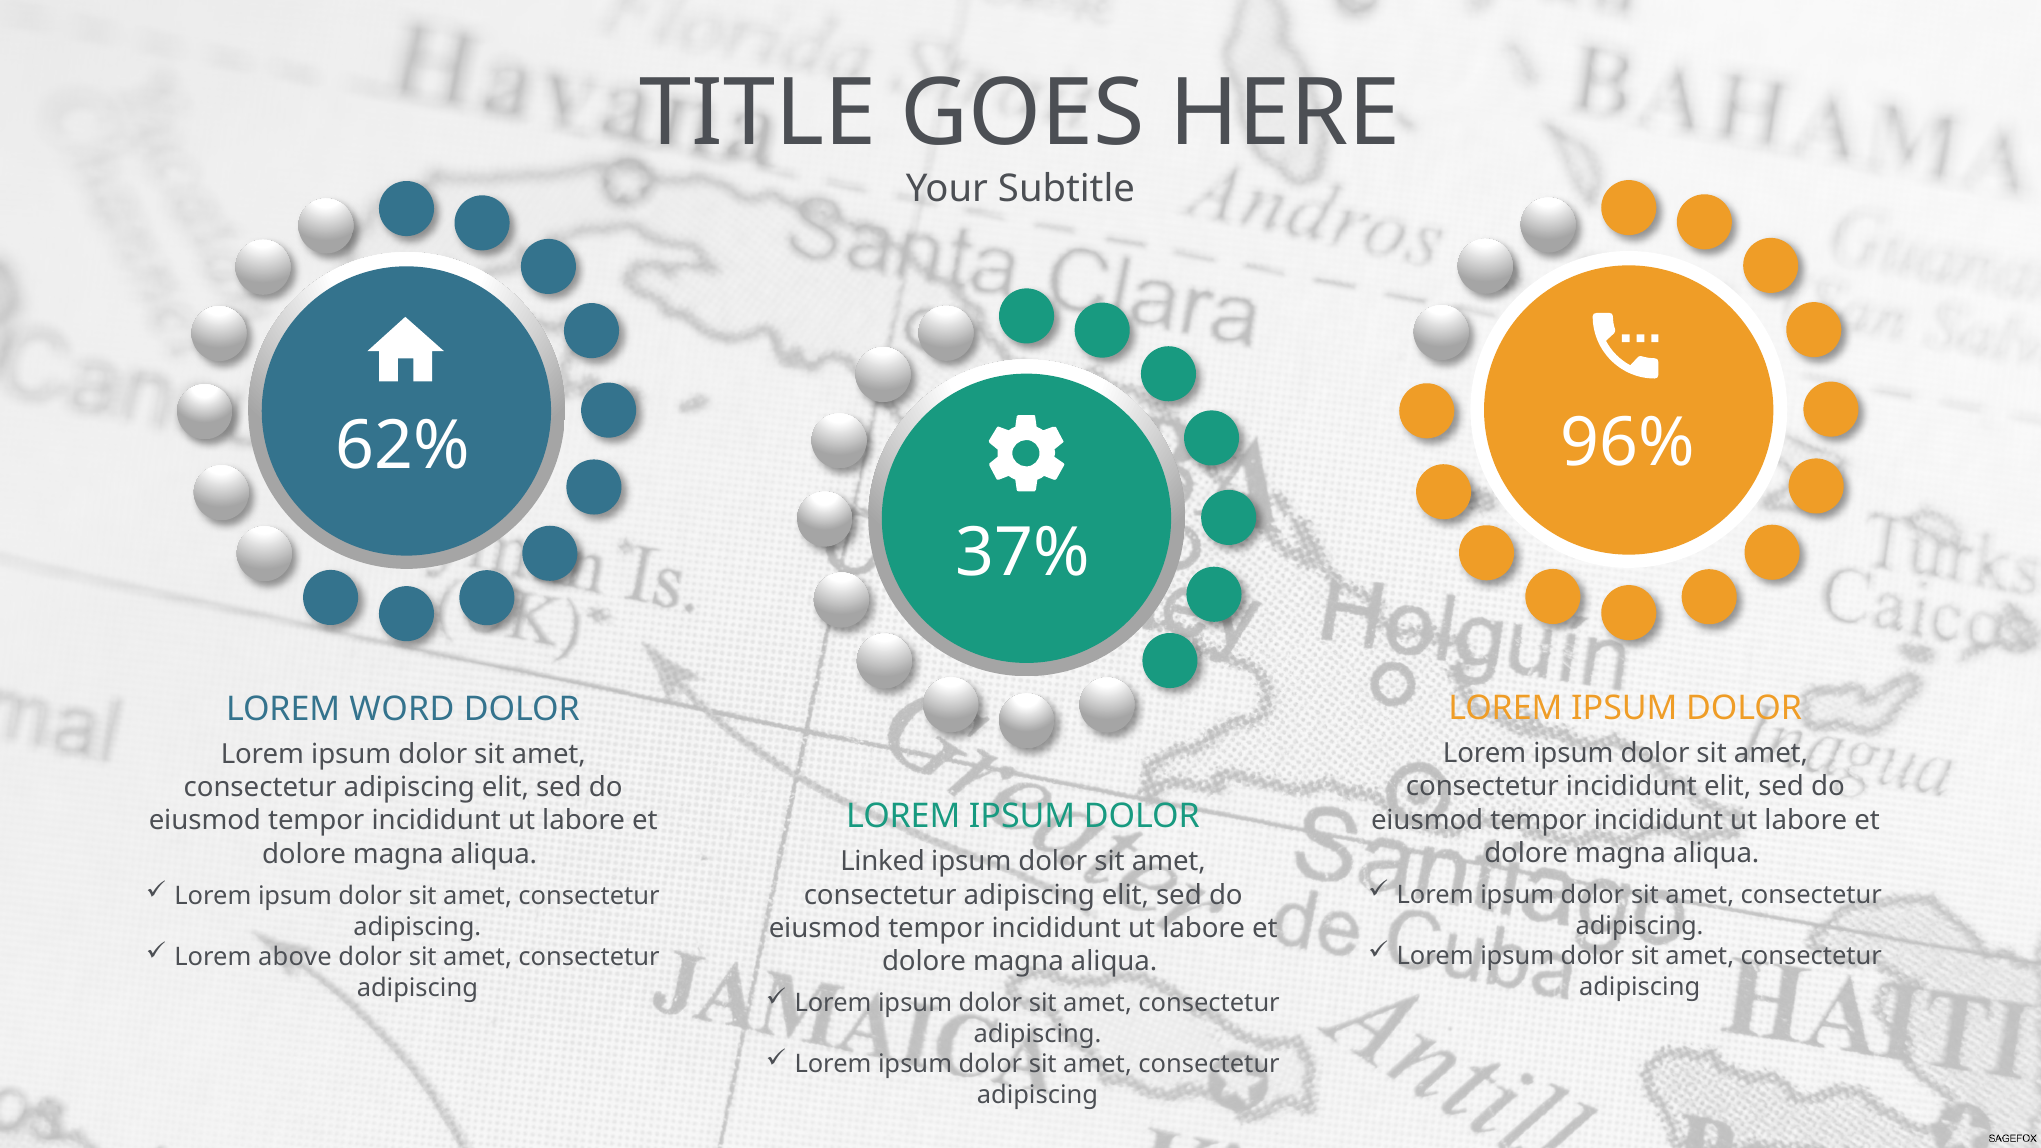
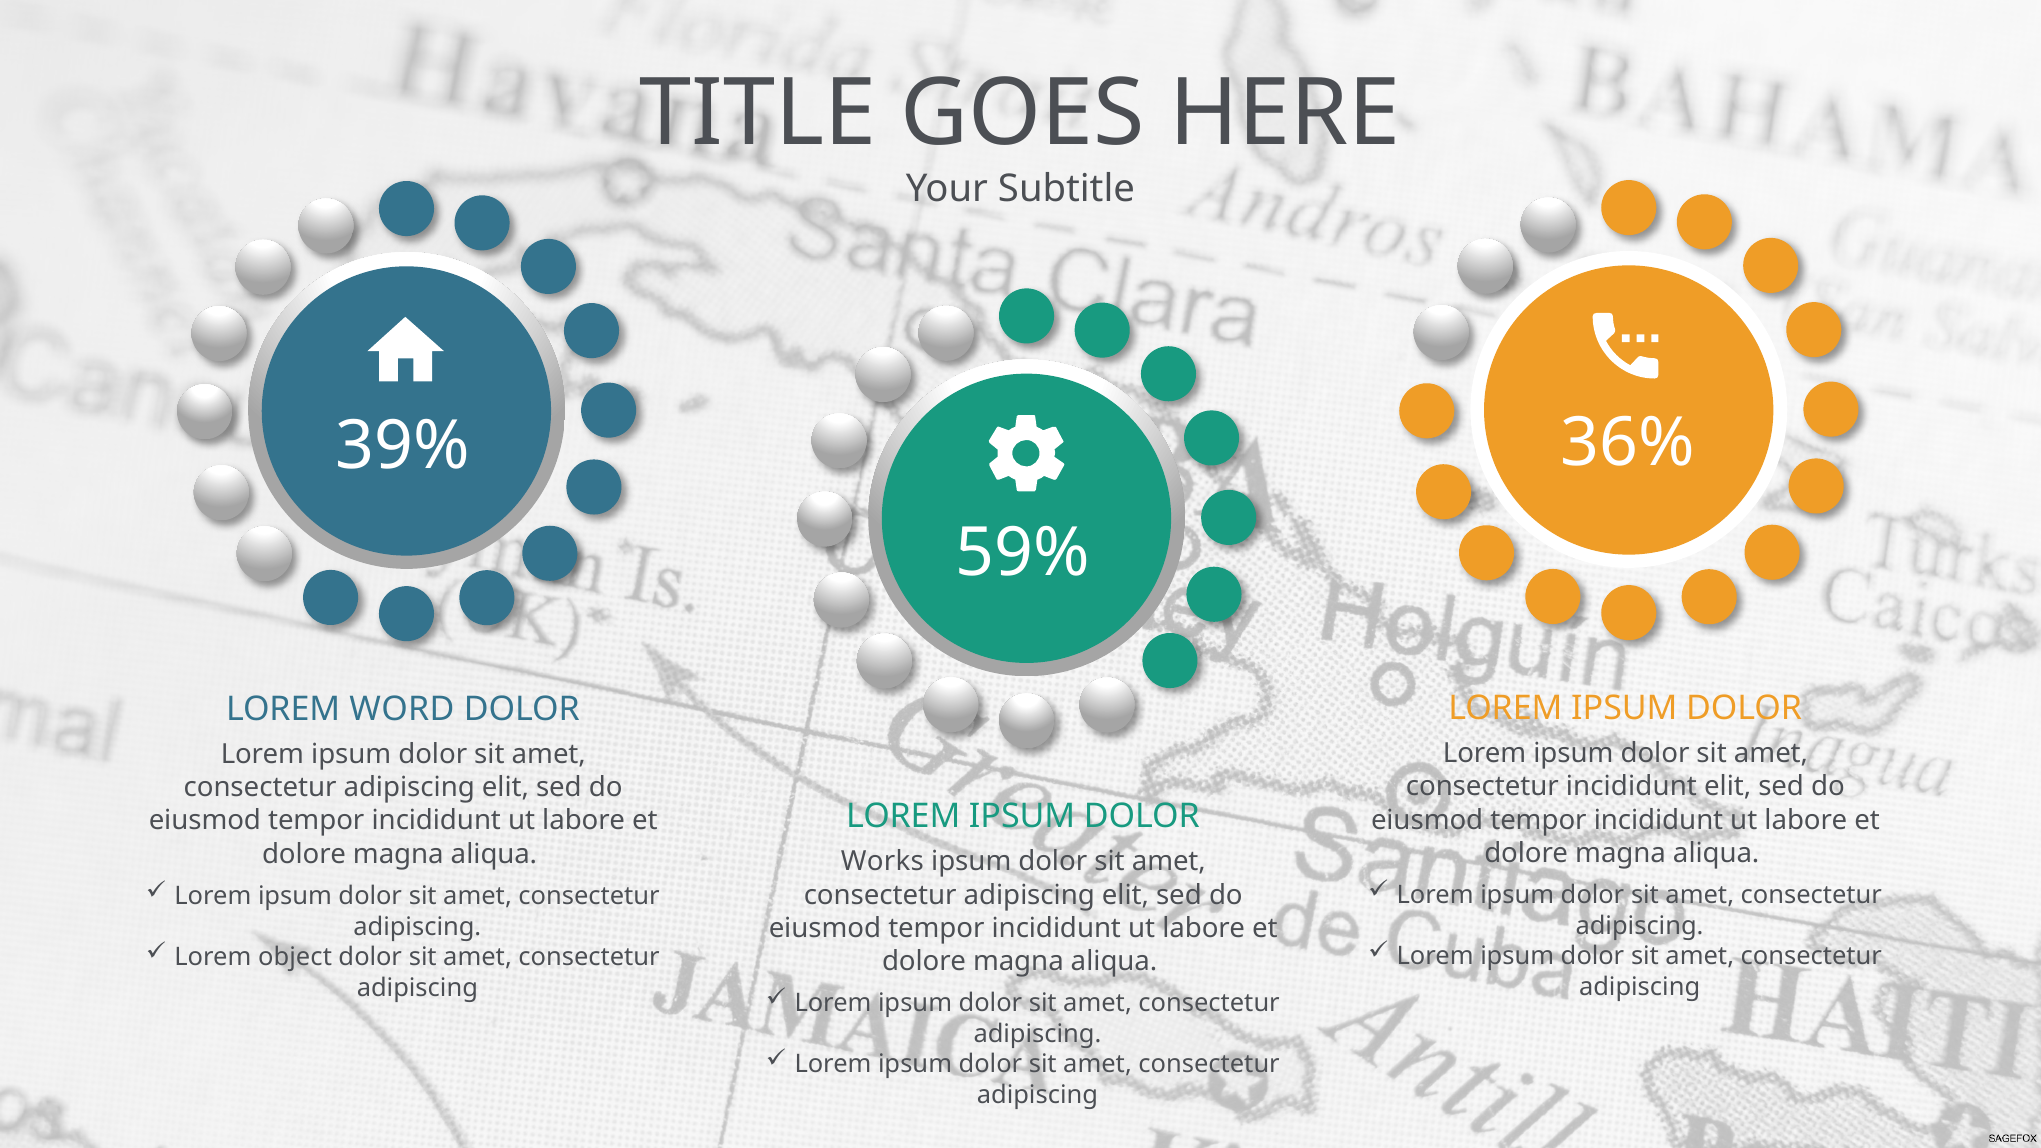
96%: 96% -> 36%
62%: 62% -> 39%
37%: 37% -> 59%
Linked: Linked -> Works
above: above -> object
